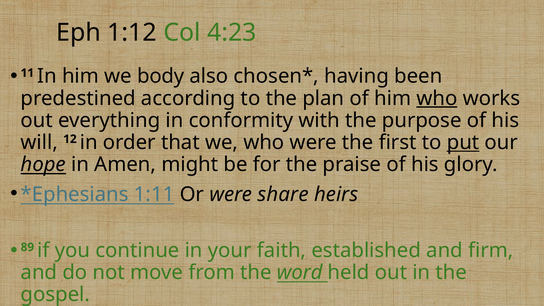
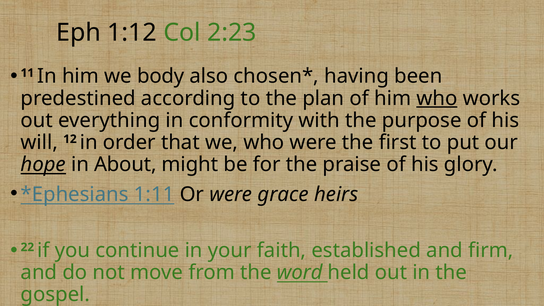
4:23: 4:23 -> 2:23
put underline: present -> none
Amen: Amen -> About
share: share -> grace
89: 89 -> 22
